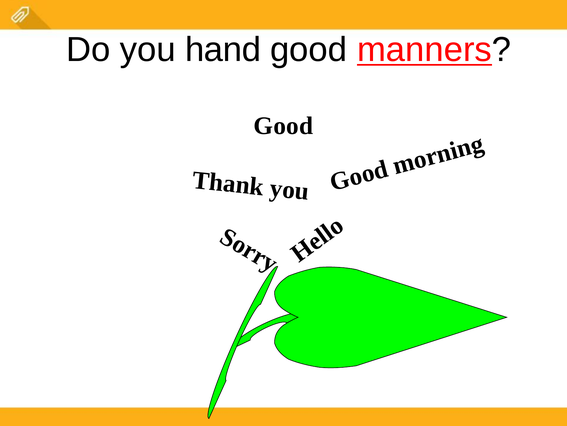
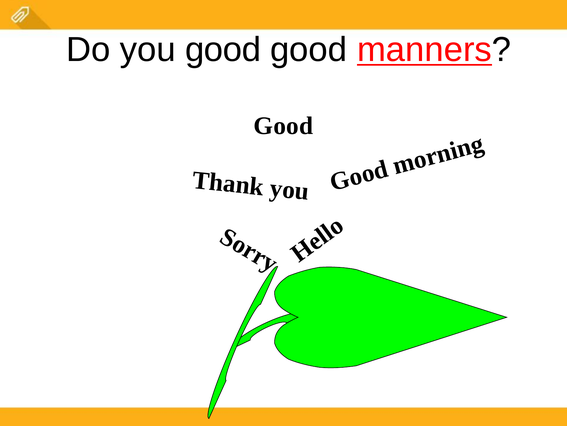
you hand: hand -> good
